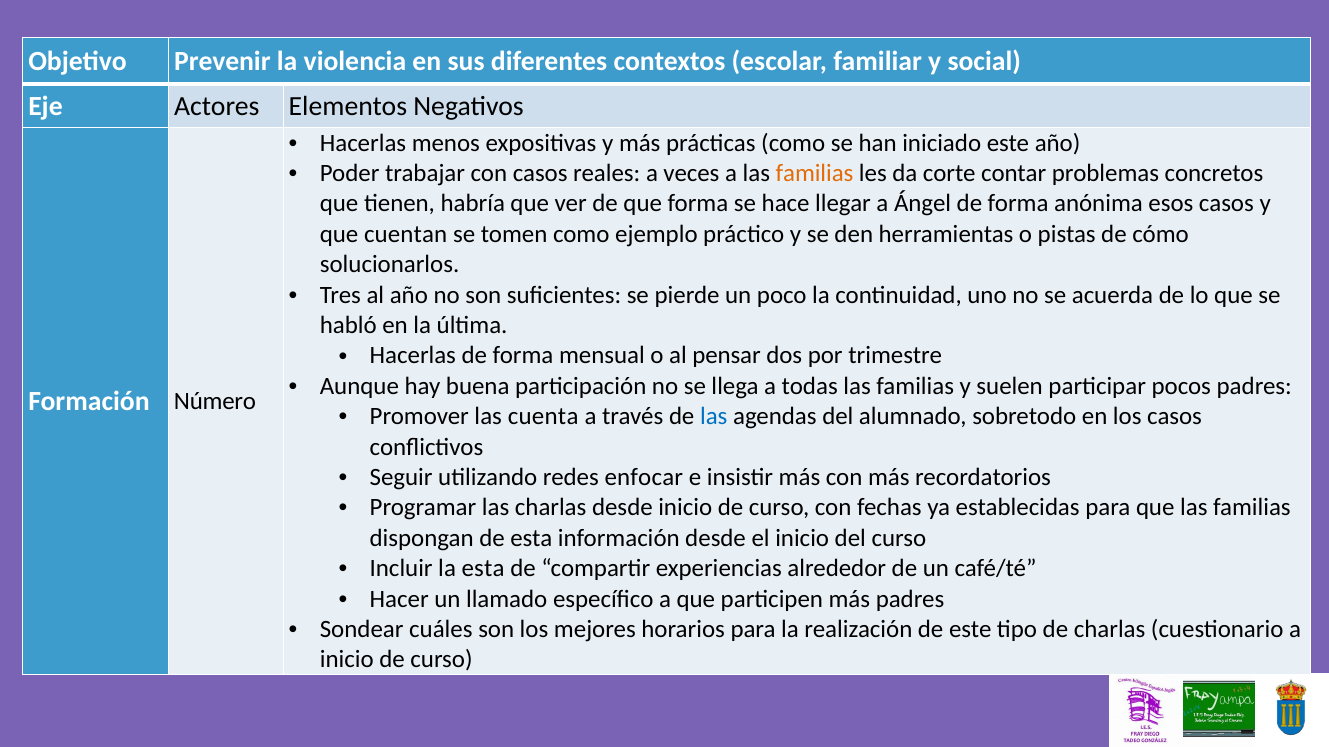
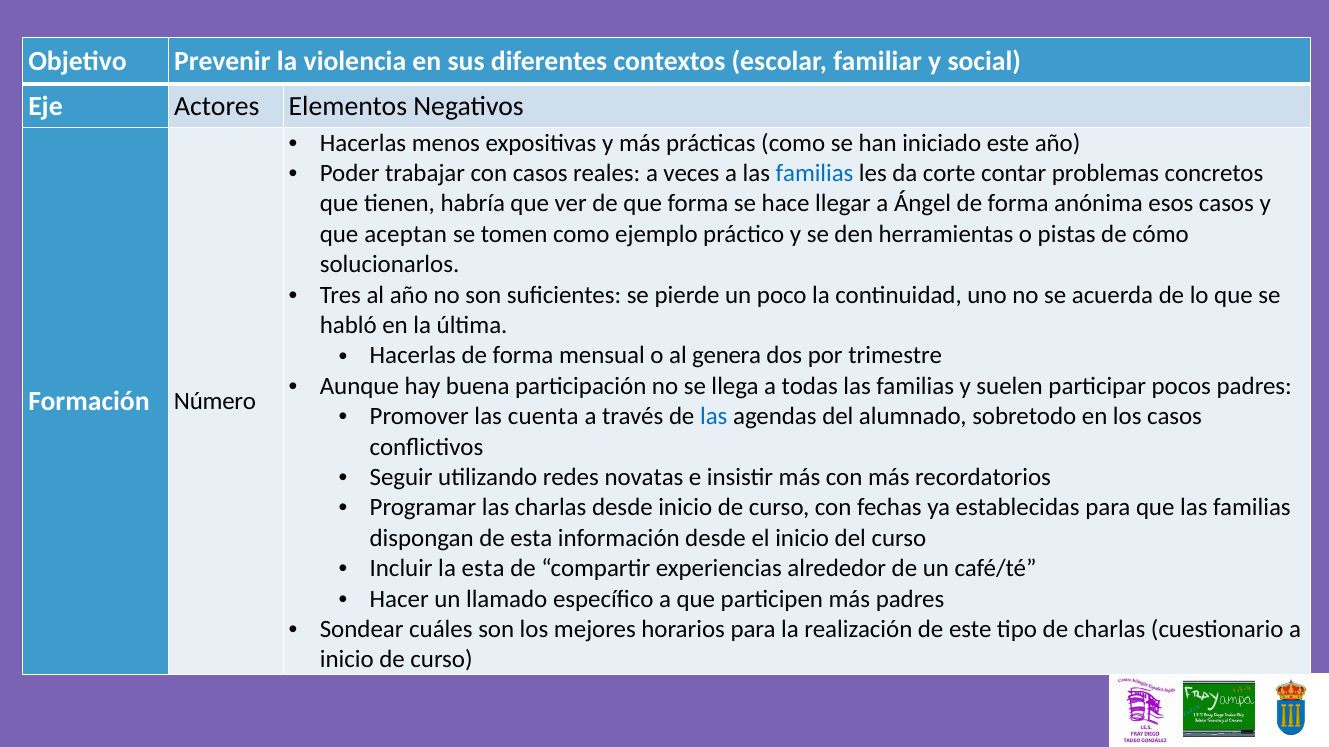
familias at (815, 174) colour: orange -> blue
cuentan: cuentan -> aceptan
pensar: pensar -> genera
enfocar: enfocar -> novatas
